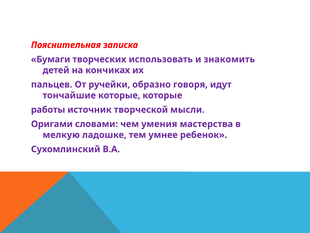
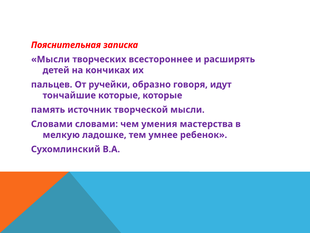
Бумаги at (51, 59): Бумаги -> Мысли
использовать: использовать -> всестороннее
знакомить: знакомить -> расширять
работы: работы -> память
Оригами at (52, 124): Оригами -> Словами
